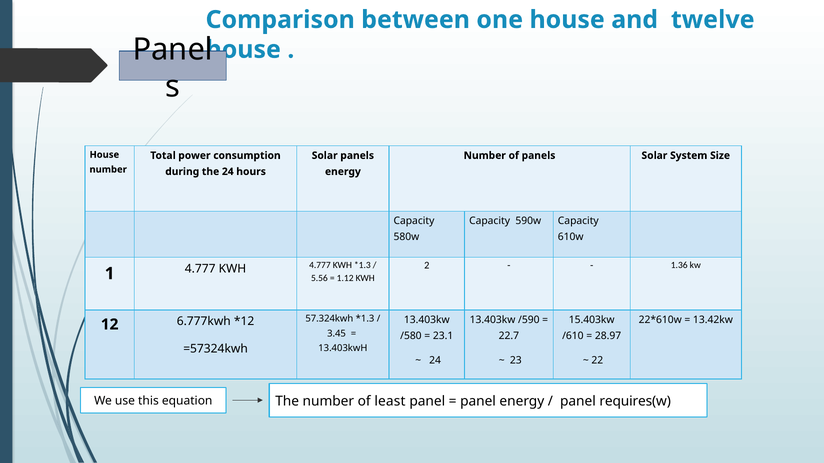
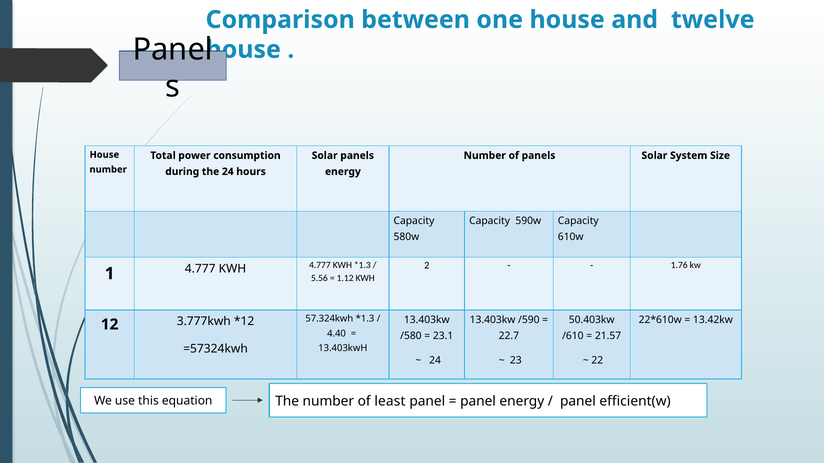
1.36: 1.36 -> 1.76
15.403kw: 15.403kw -> 50.403kw
6.777kwh: 6.777kwh -> 3.777kwh
3.45: 3.45 -> 4.40
28.97: 28.97 -> 21.57
requires(w: requires(w -> efficient(w
